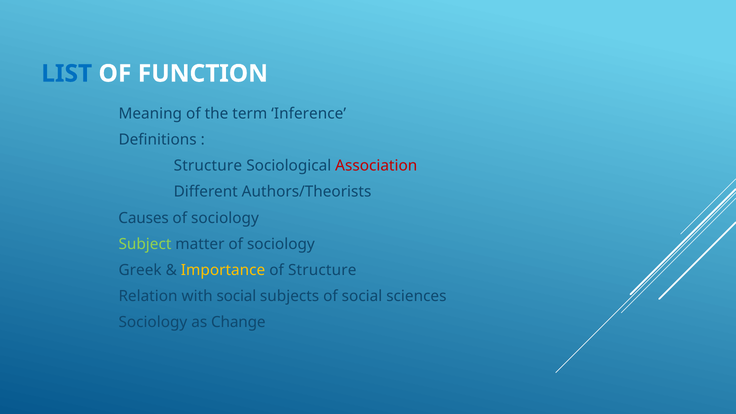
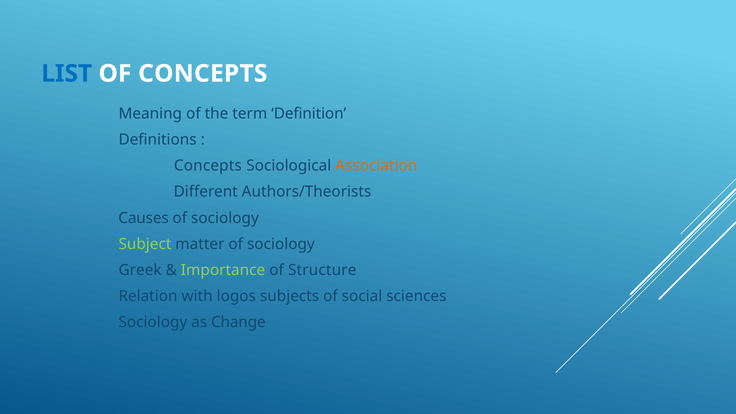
OF FUNCTION: FUNCTION -> CONCEPTS
Inference: Inference -> Definition
Structure at (208, 166): Structure -> Concepts
Association colour: red -> orange
Importance colour: yellow -> light green
with social: social -> logos
